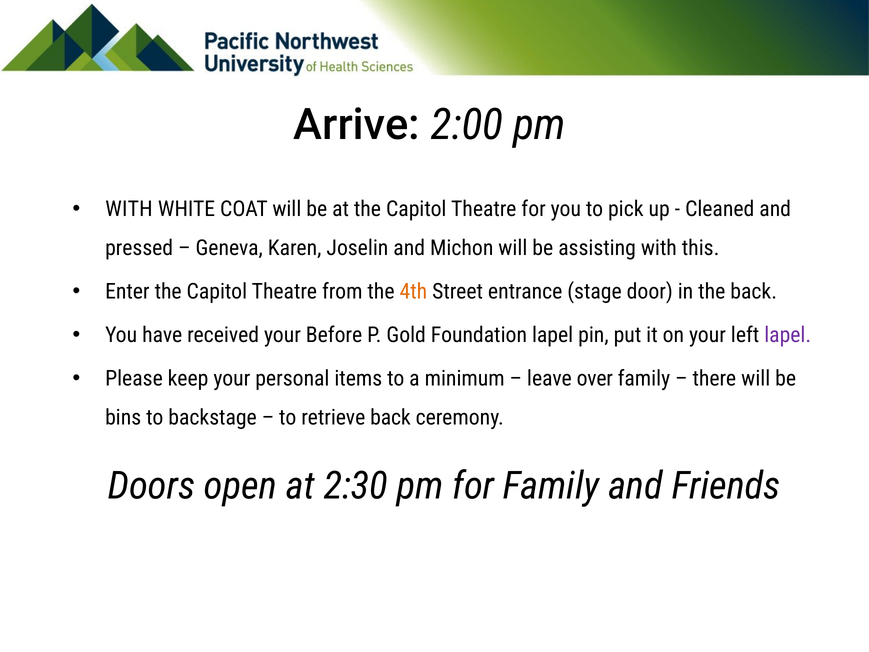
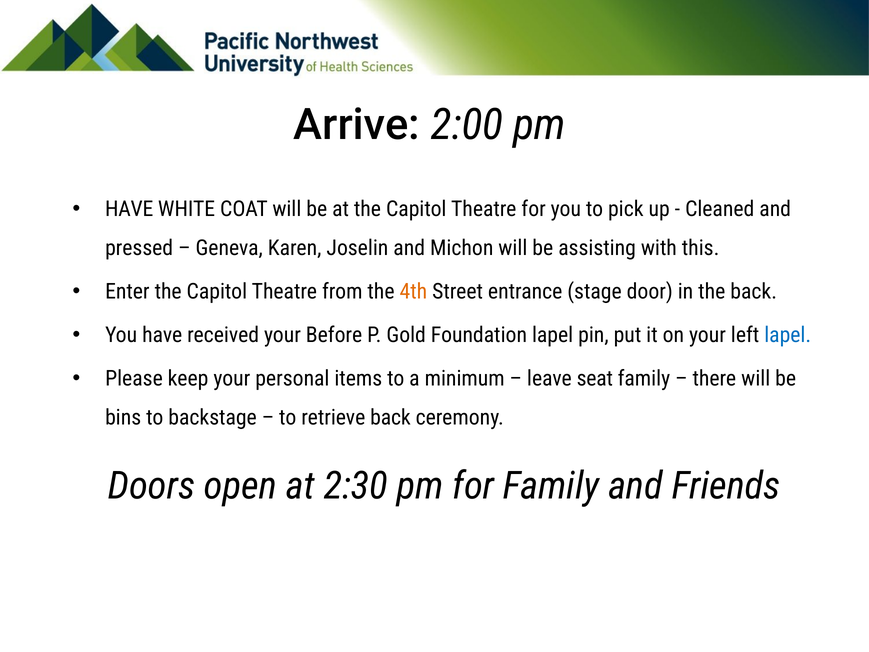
WITH at (129, 209): WITH -> HAVE
lapel at (788, 335) colour: purple -> blue
over: over -> seat
